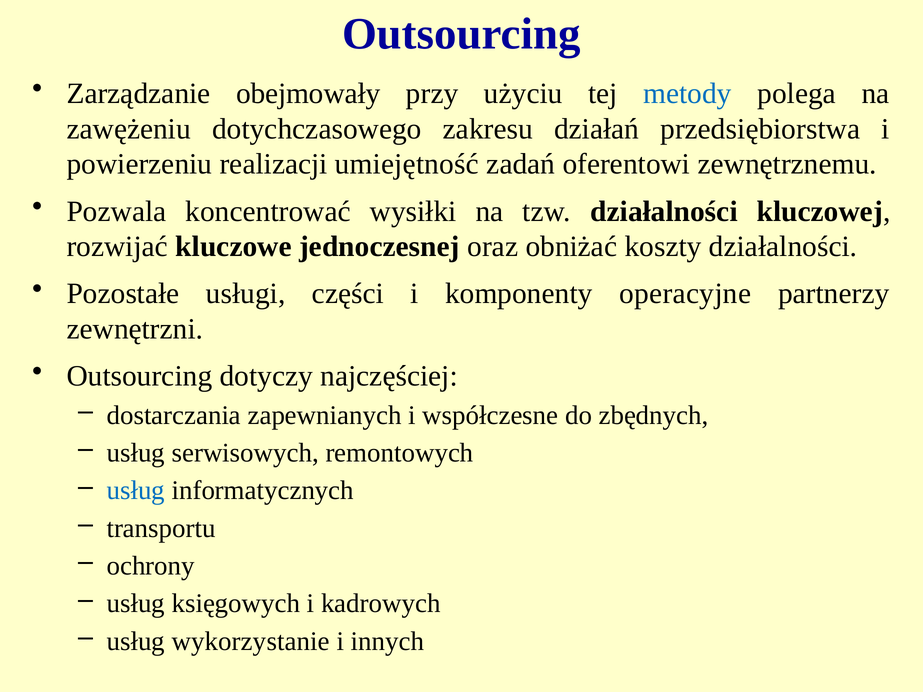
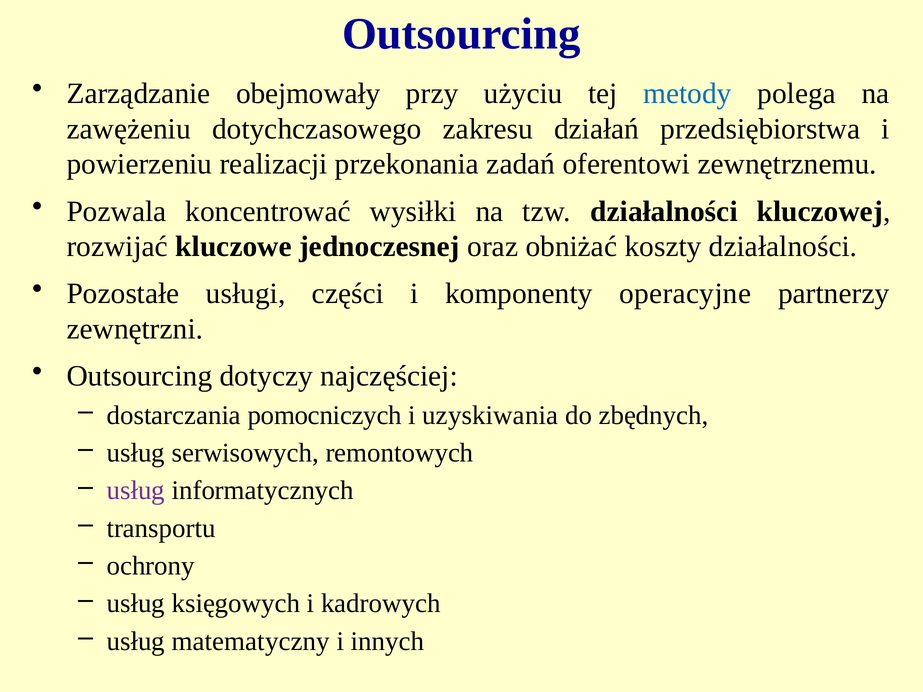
umiejętność: umiejętność -> przekonania
zapewnianych: zapewnianych -> pomocniczych
współczesne: współczesne -> uzyskiwania
usług at (136, 491) colour: blue -> purple
wykorzystanie: wykorzystanie -> matematyczny
